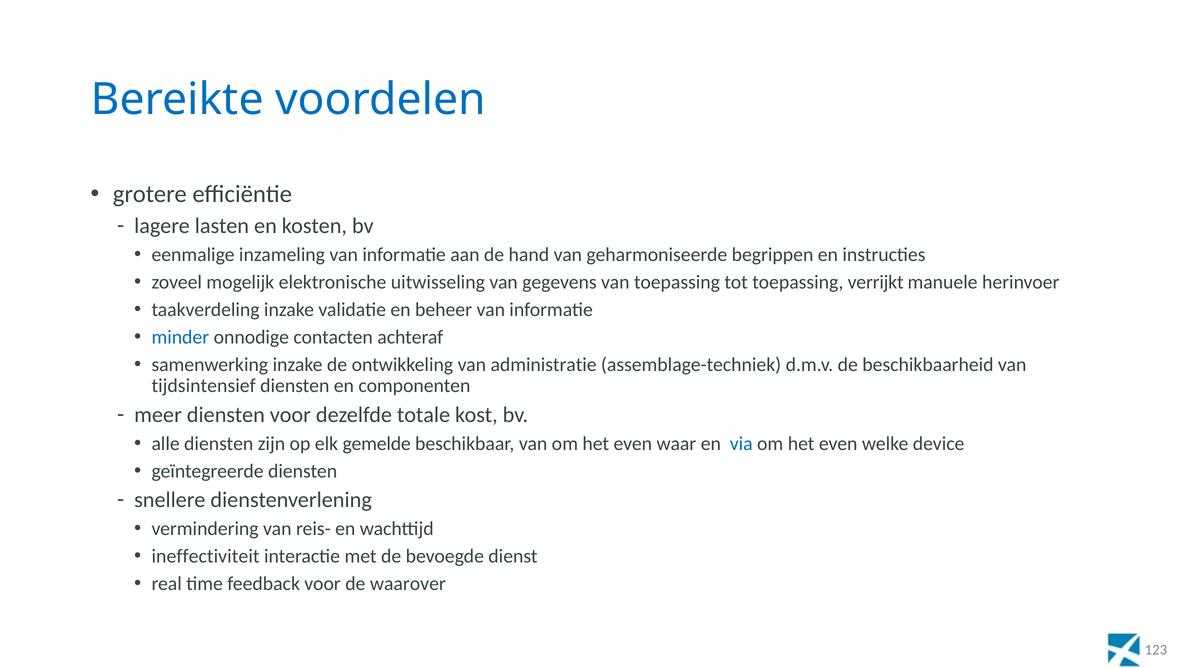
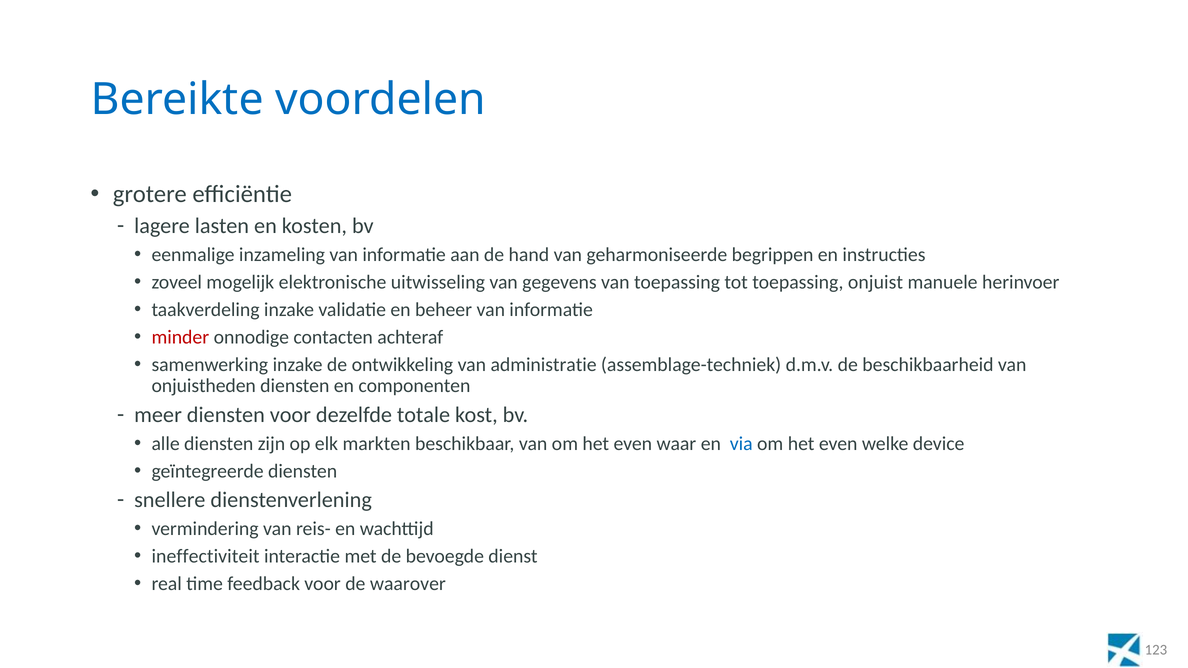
verrijkt: verrijkt -> onjuist
minder colour: blue -> red
tijdsintensief: tijdsintensief -> onjuistheden
gemelde: gemelde -> markten
